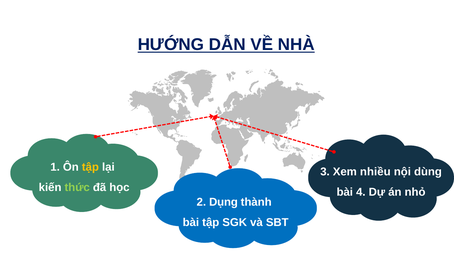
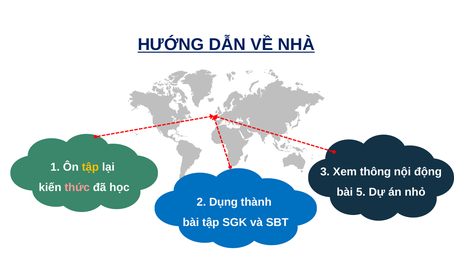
nhiều: nhiều -> thông
dùng: dùng -> động
thức colour: light green -> pink
4: 4 -> 5
